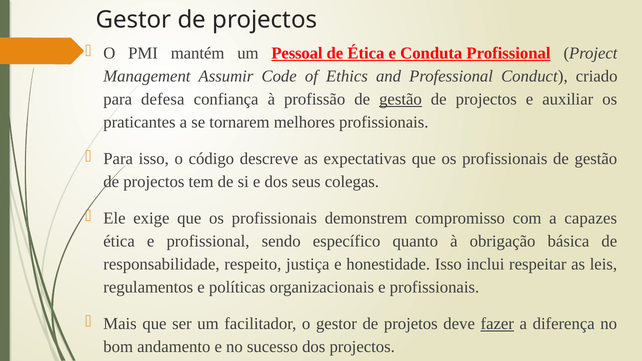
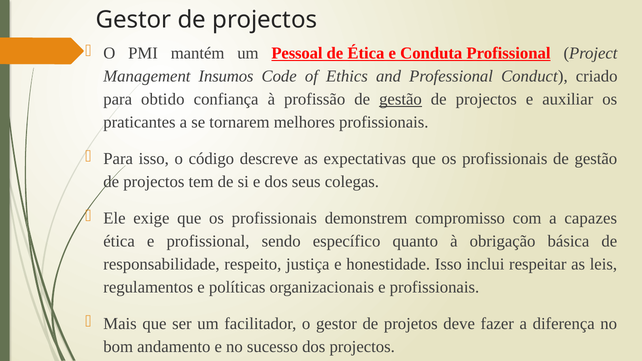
Assumir: Assumir -> Insumos
defesa: defesa -> obtido
fazer underline: present -> none
